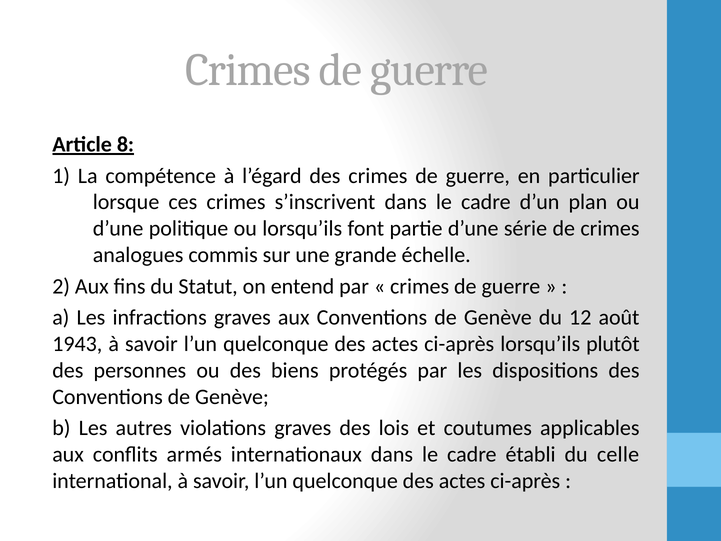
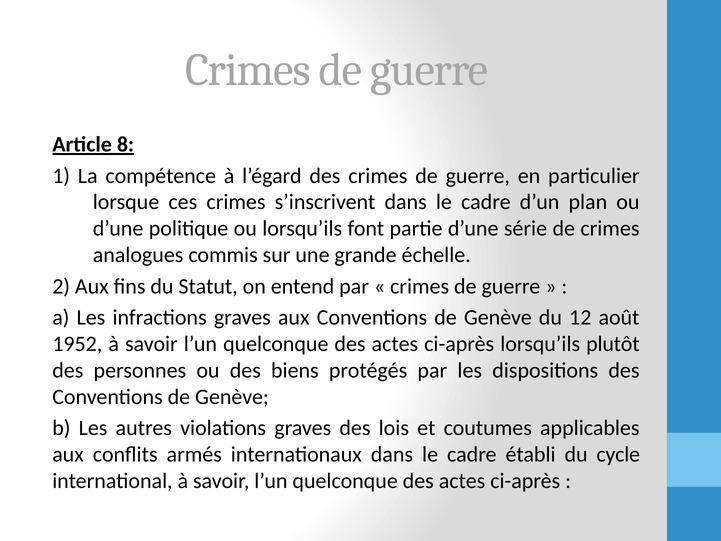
1943: 1943 -> 1952
celle: celle -> cycle
